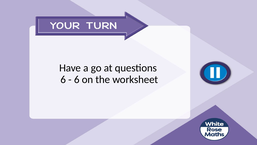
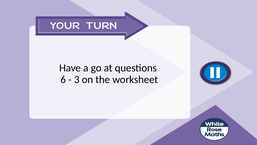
6 at (77, 79): 6 -> 3
